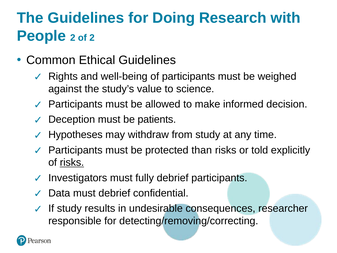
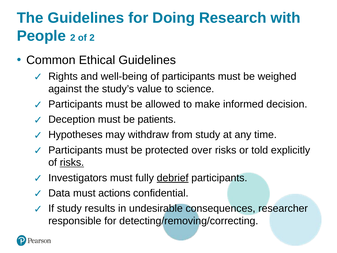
than: than -> over
debrief at (173, 178) underline: none -> present
must debrief: debrief -> actions
